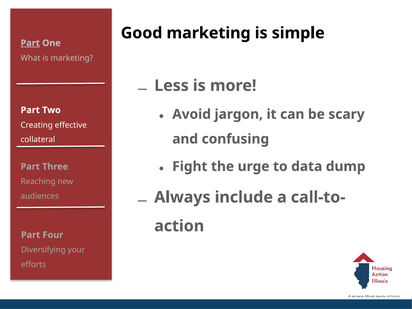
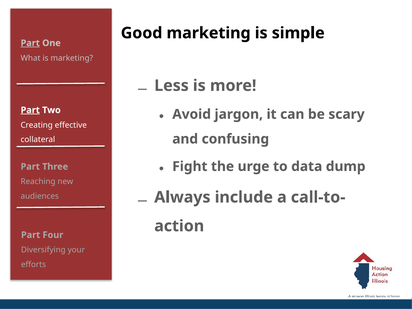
Part at (30, 110) underline: none -> present
